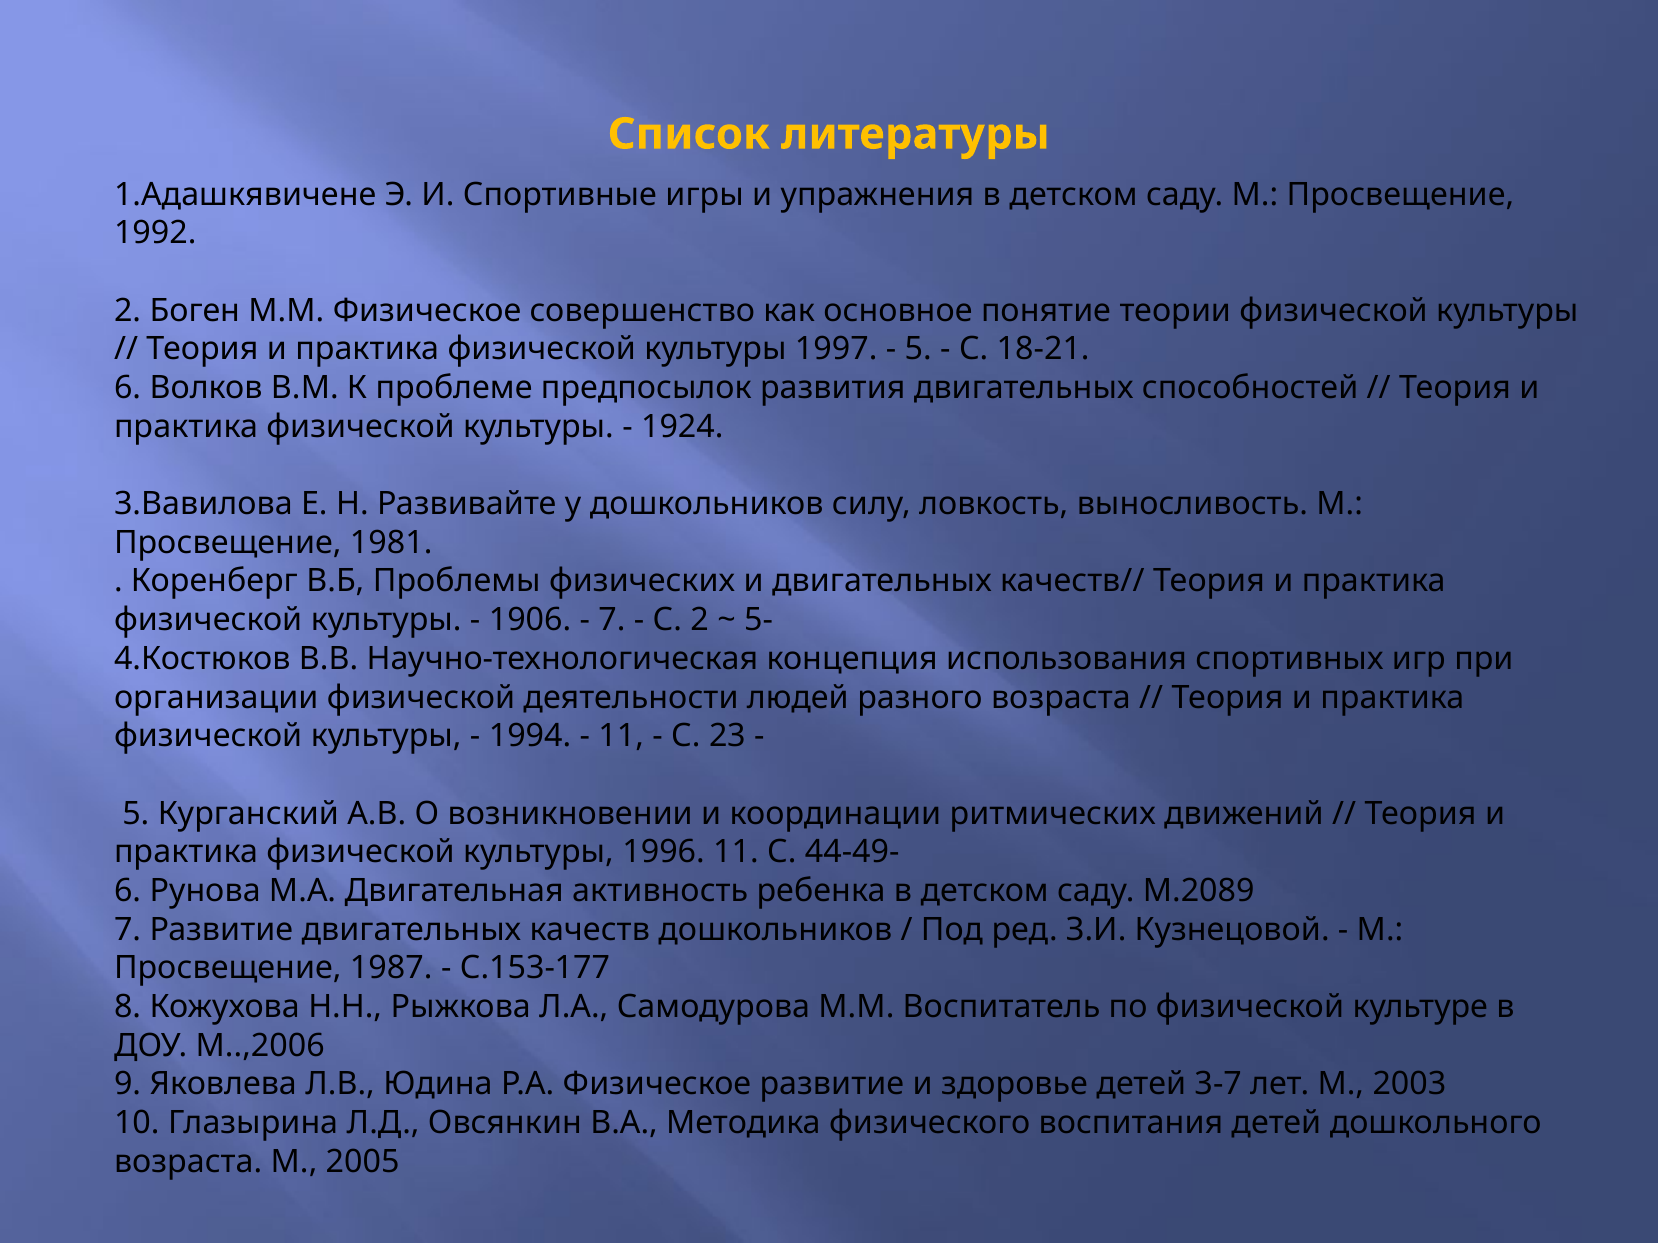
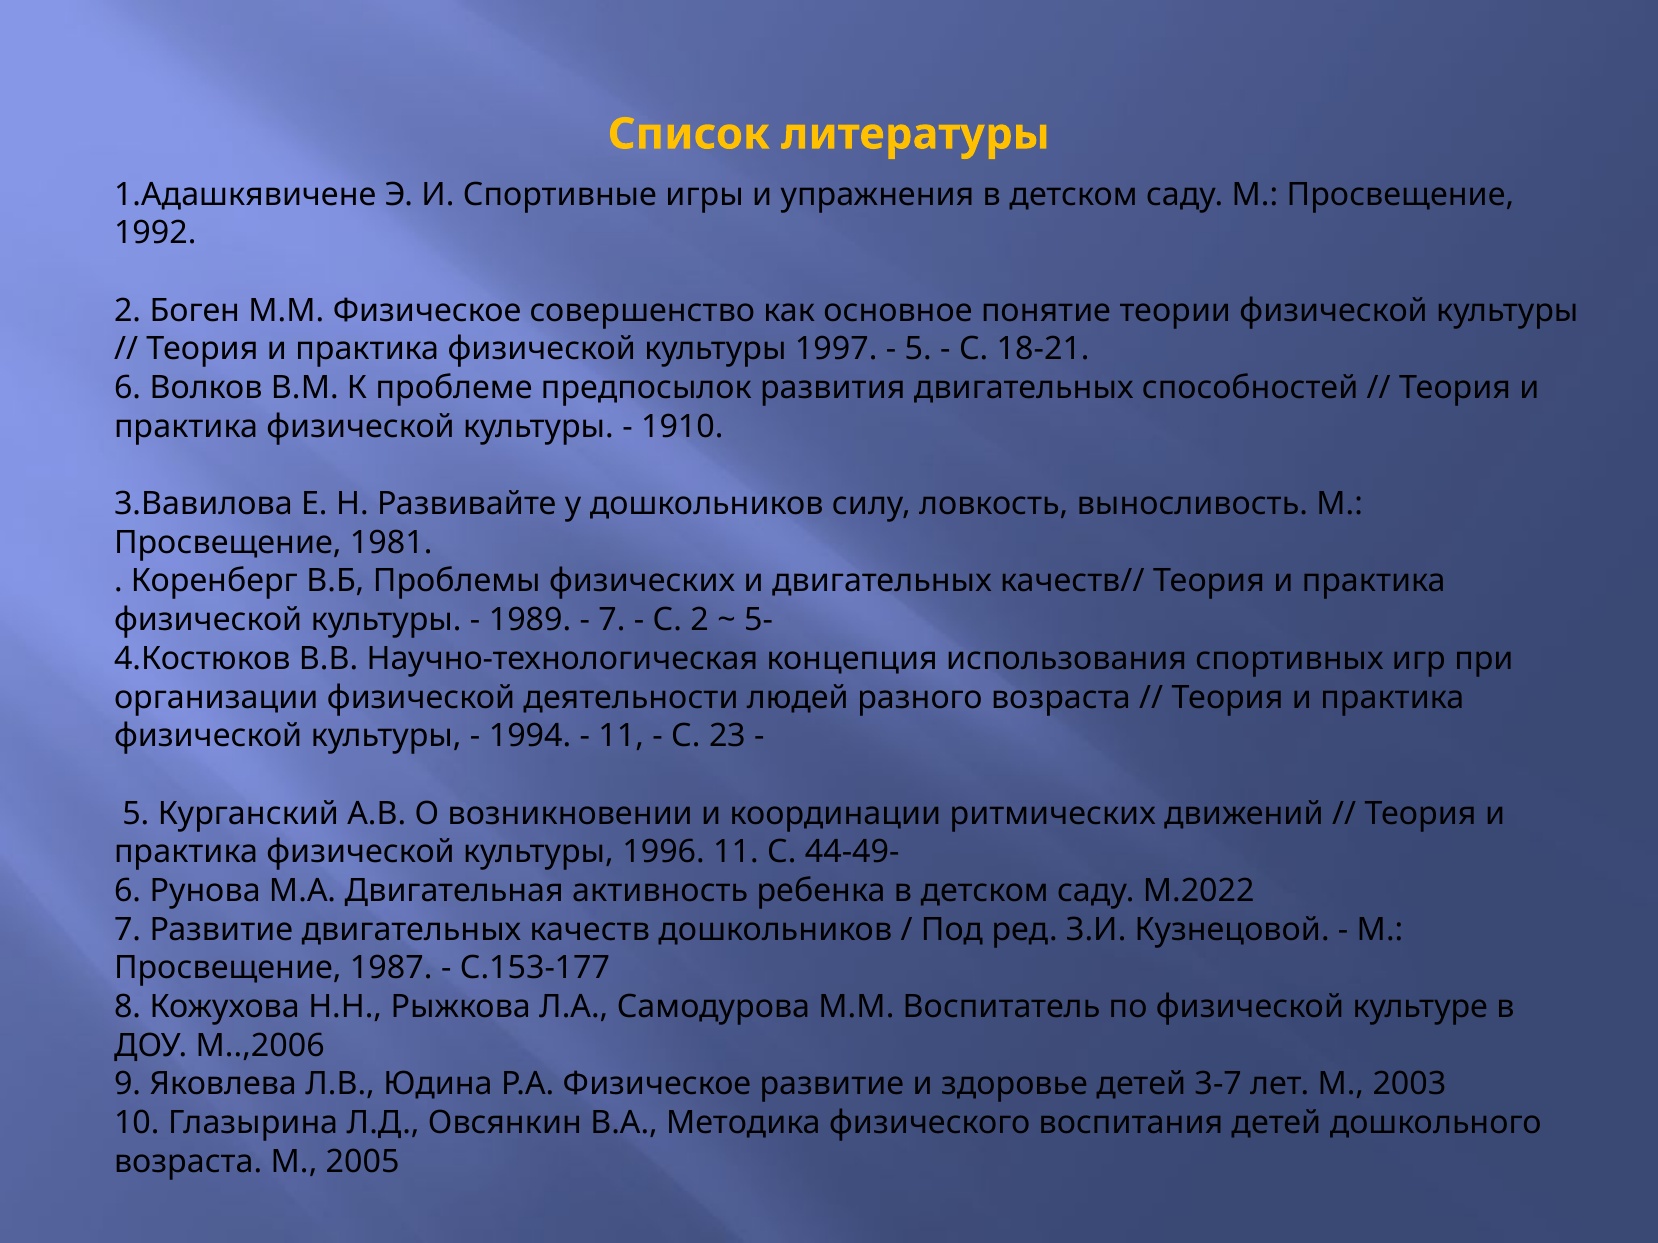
1924: 1924 -> 1910
1906: 1906 -> 1989
М.2089: М.2089 -> М.2022
